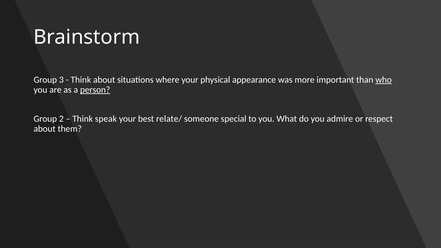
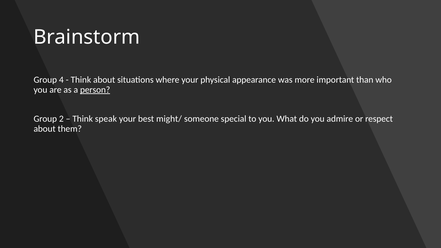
3: 3 -> 4
who underline: present -> none
relate/: relate/ -> might/
